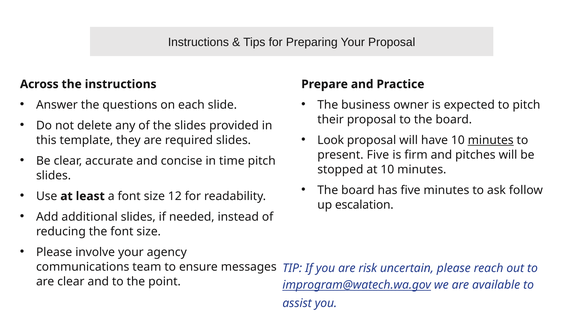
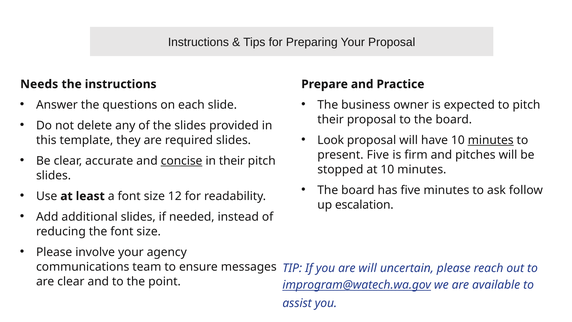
Across: Across -> Needs
concise underline: none -> present
in time: time -> their
are risk: risk -> will
